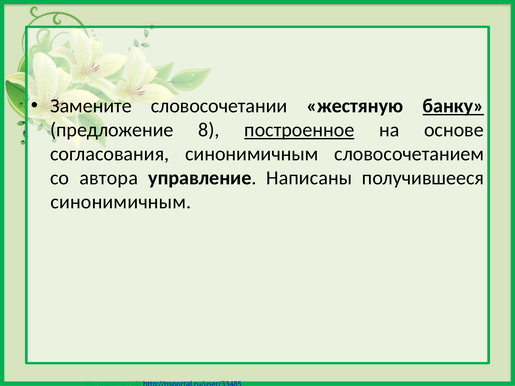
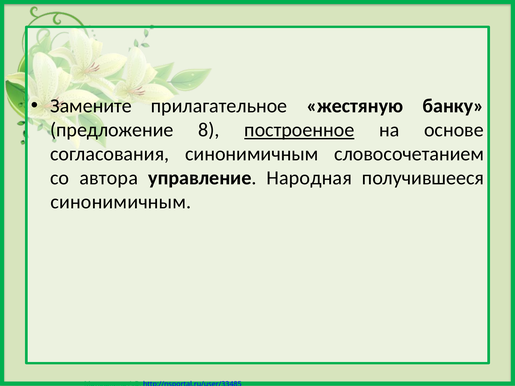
словосочетании: словосочетании -> прилагательное
банку underline: present -> none
Написаны: Написаны -> Народная
